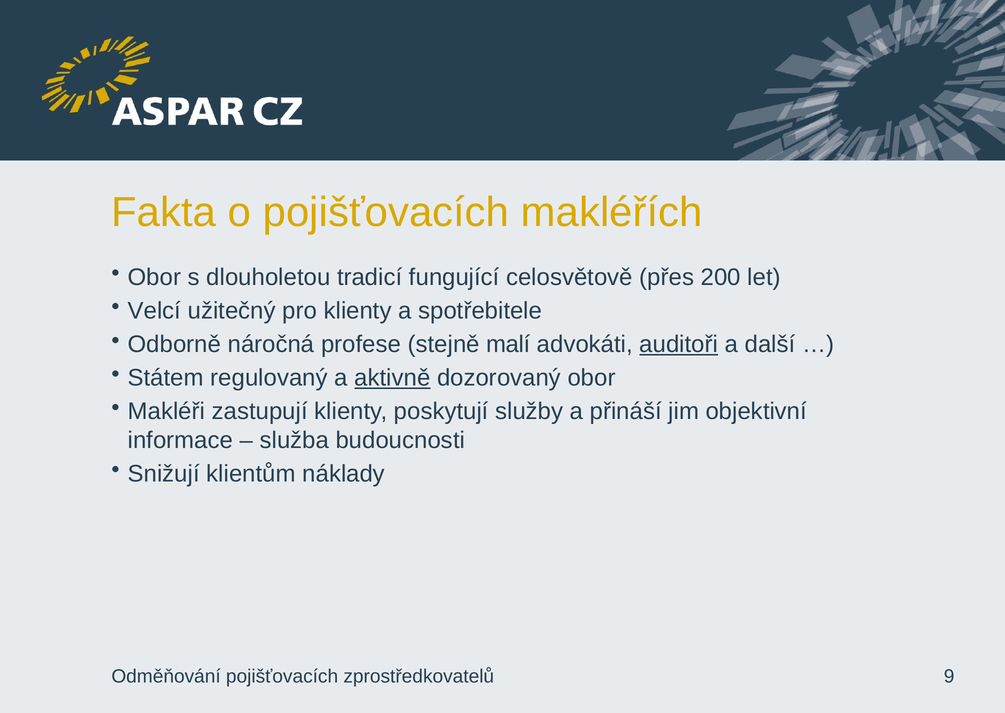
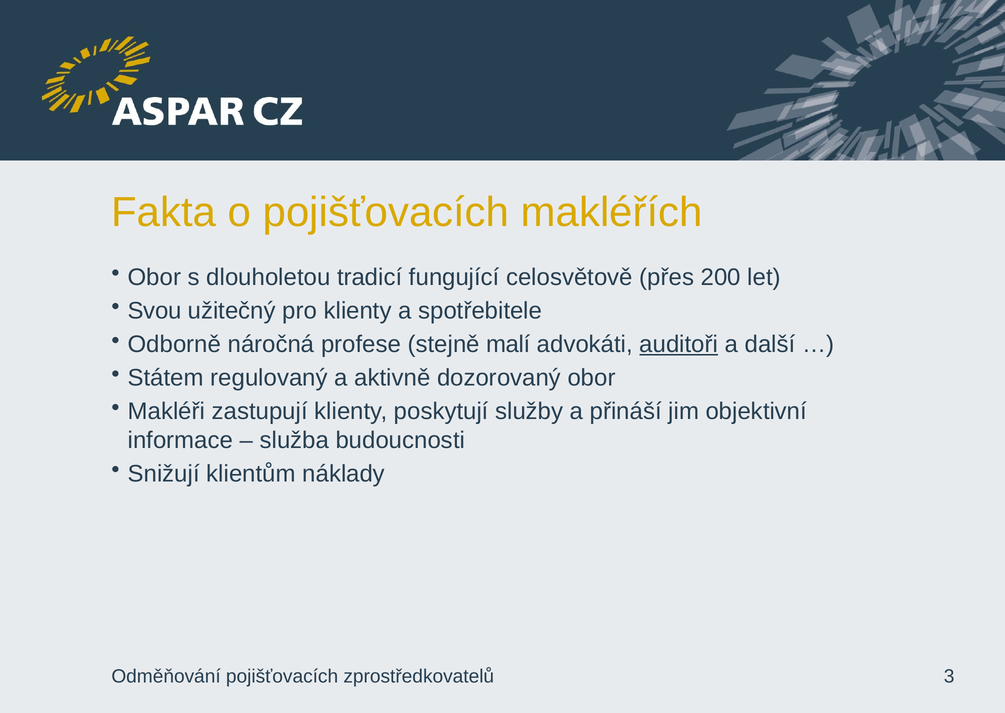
Velcí: Velcí -> Svou
aktivně underline: present -> none
9: 9 -> 3
